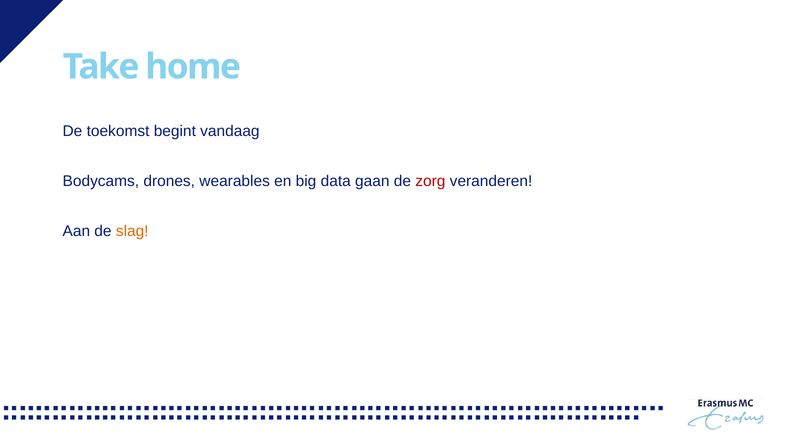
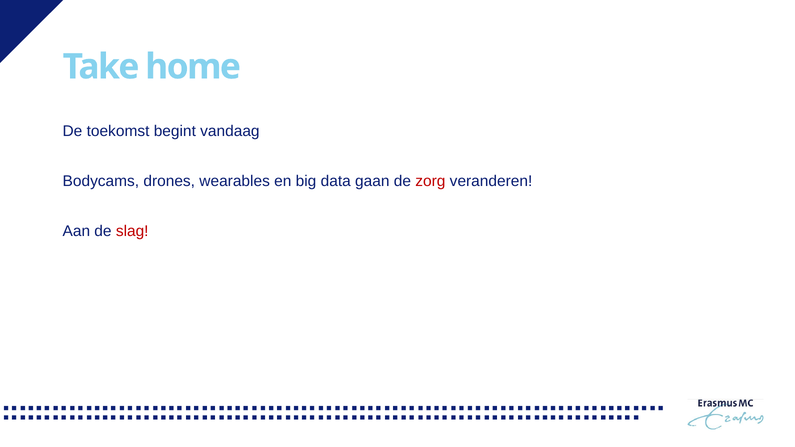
slag colour: orange -> red
